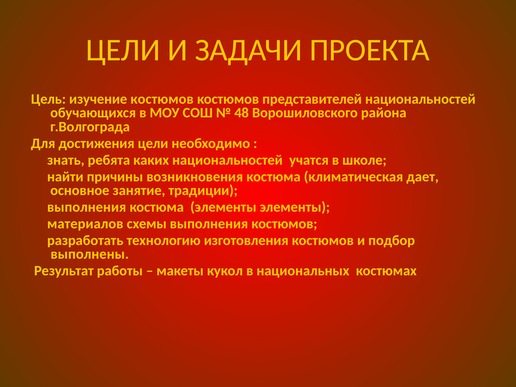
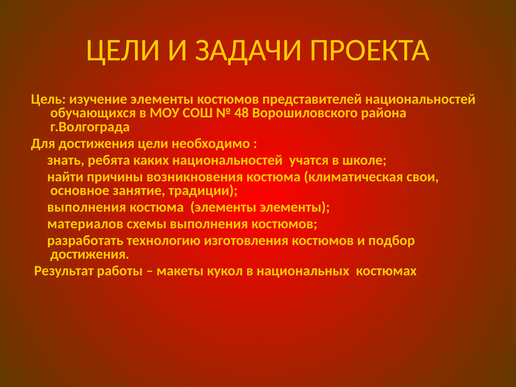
изучение костюмов: костюмов -> элементы
дает: дает -> свои
выполнены at (90, 254): выполнены -> достижения
